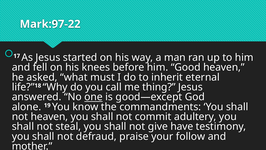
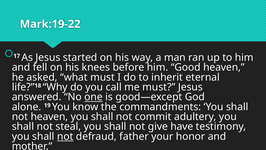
Mark:97-22: Mark:97-22 -> Mark:19-22
me thing: thing -> must
not at (65, 136) underline: none -> present
praise: praise -> father
follow: follow -> honor
